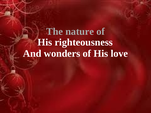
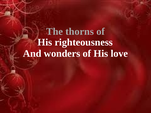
nature: nature -> thorns
